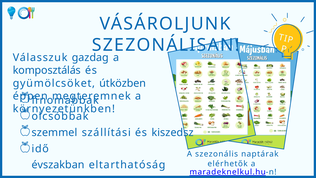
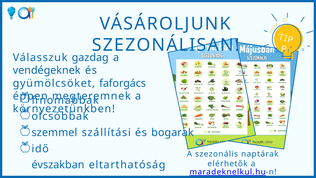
komposztálás: komposztálás -> vendégeknek
útközben: útközben -> faforgács
kiszedsz: kiszedsz -> bogarak
